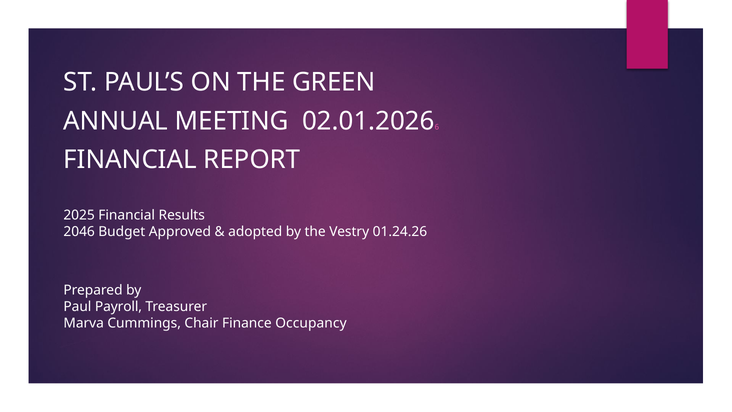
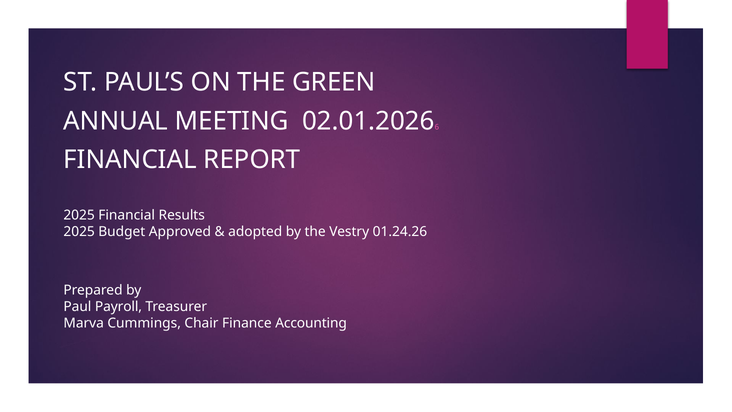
2046 at (79, 232): 2046 -> 2025
Occupancy: Occupancy -> Accounting
